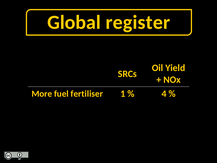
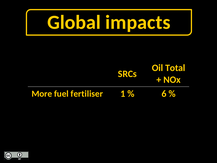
register: register -> impacts
Yield: Yield -> Total
4: 4 -> 6
